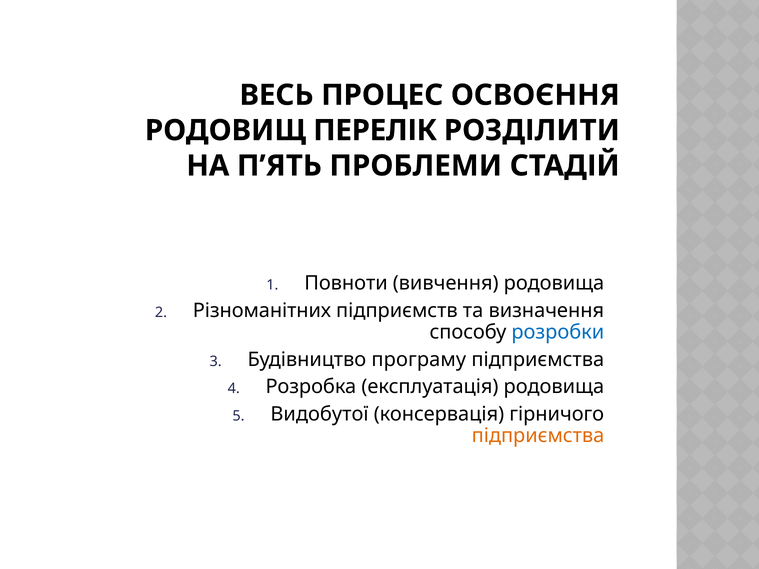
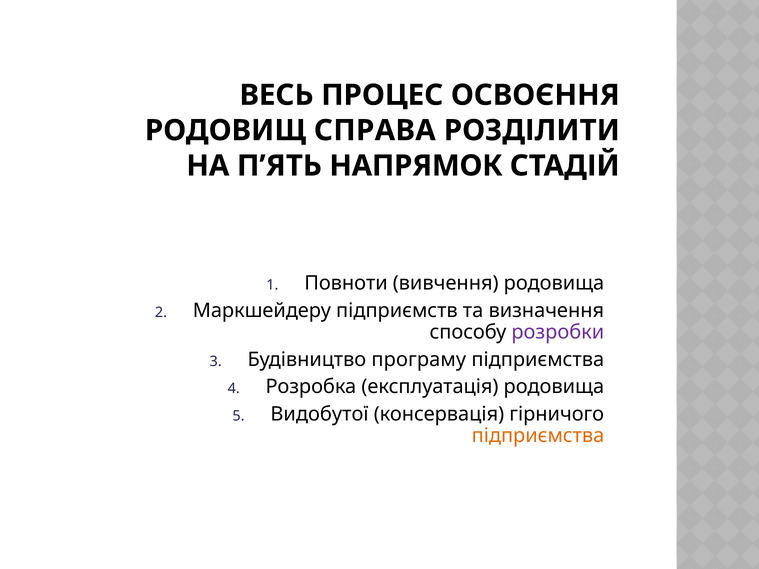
ПЕРЕЛІК: ПЕРЕЛІК -> СПРАВА
ПРОБЛЕМИ: ПРОБЛЕМИ -> НАПРЯМОК
Різноманітних: Різноманітних -> Маркшейдеру
розробки colour: blue -> purple
